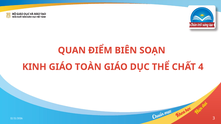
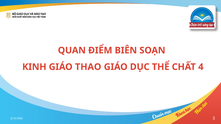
TOÀN: TOÀN -> THAO
